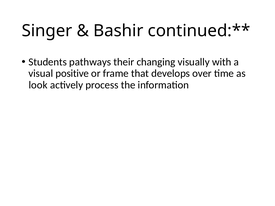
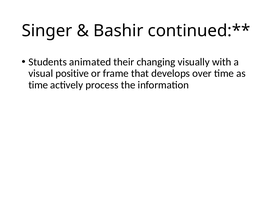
pathways: pathways -> animated
look at (38, 85): look -> time
